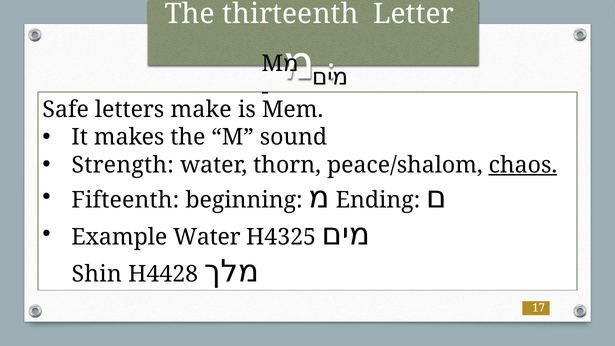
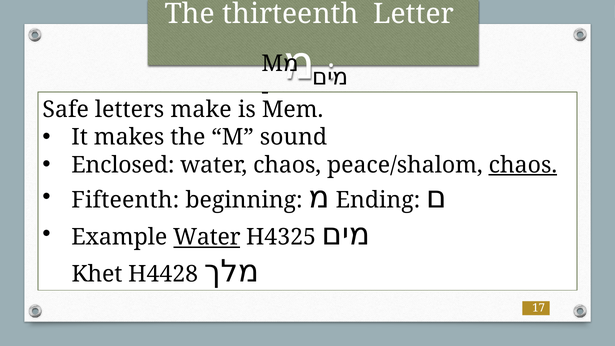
Strength: Strength -> Enclosed
water thorn: thorn -> chaos
Water at (207, 237) underline: none -> present
Shin: Shin -> Khet
